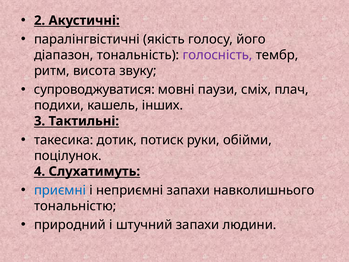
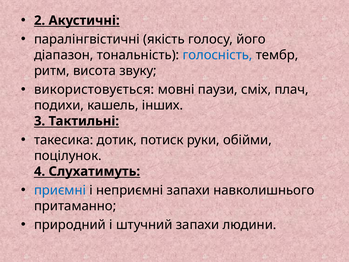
голосність colour: purple -> blue
супроводжуватися: супроводжуватися -> використовується
тональністю: тональністю -> притаманно
